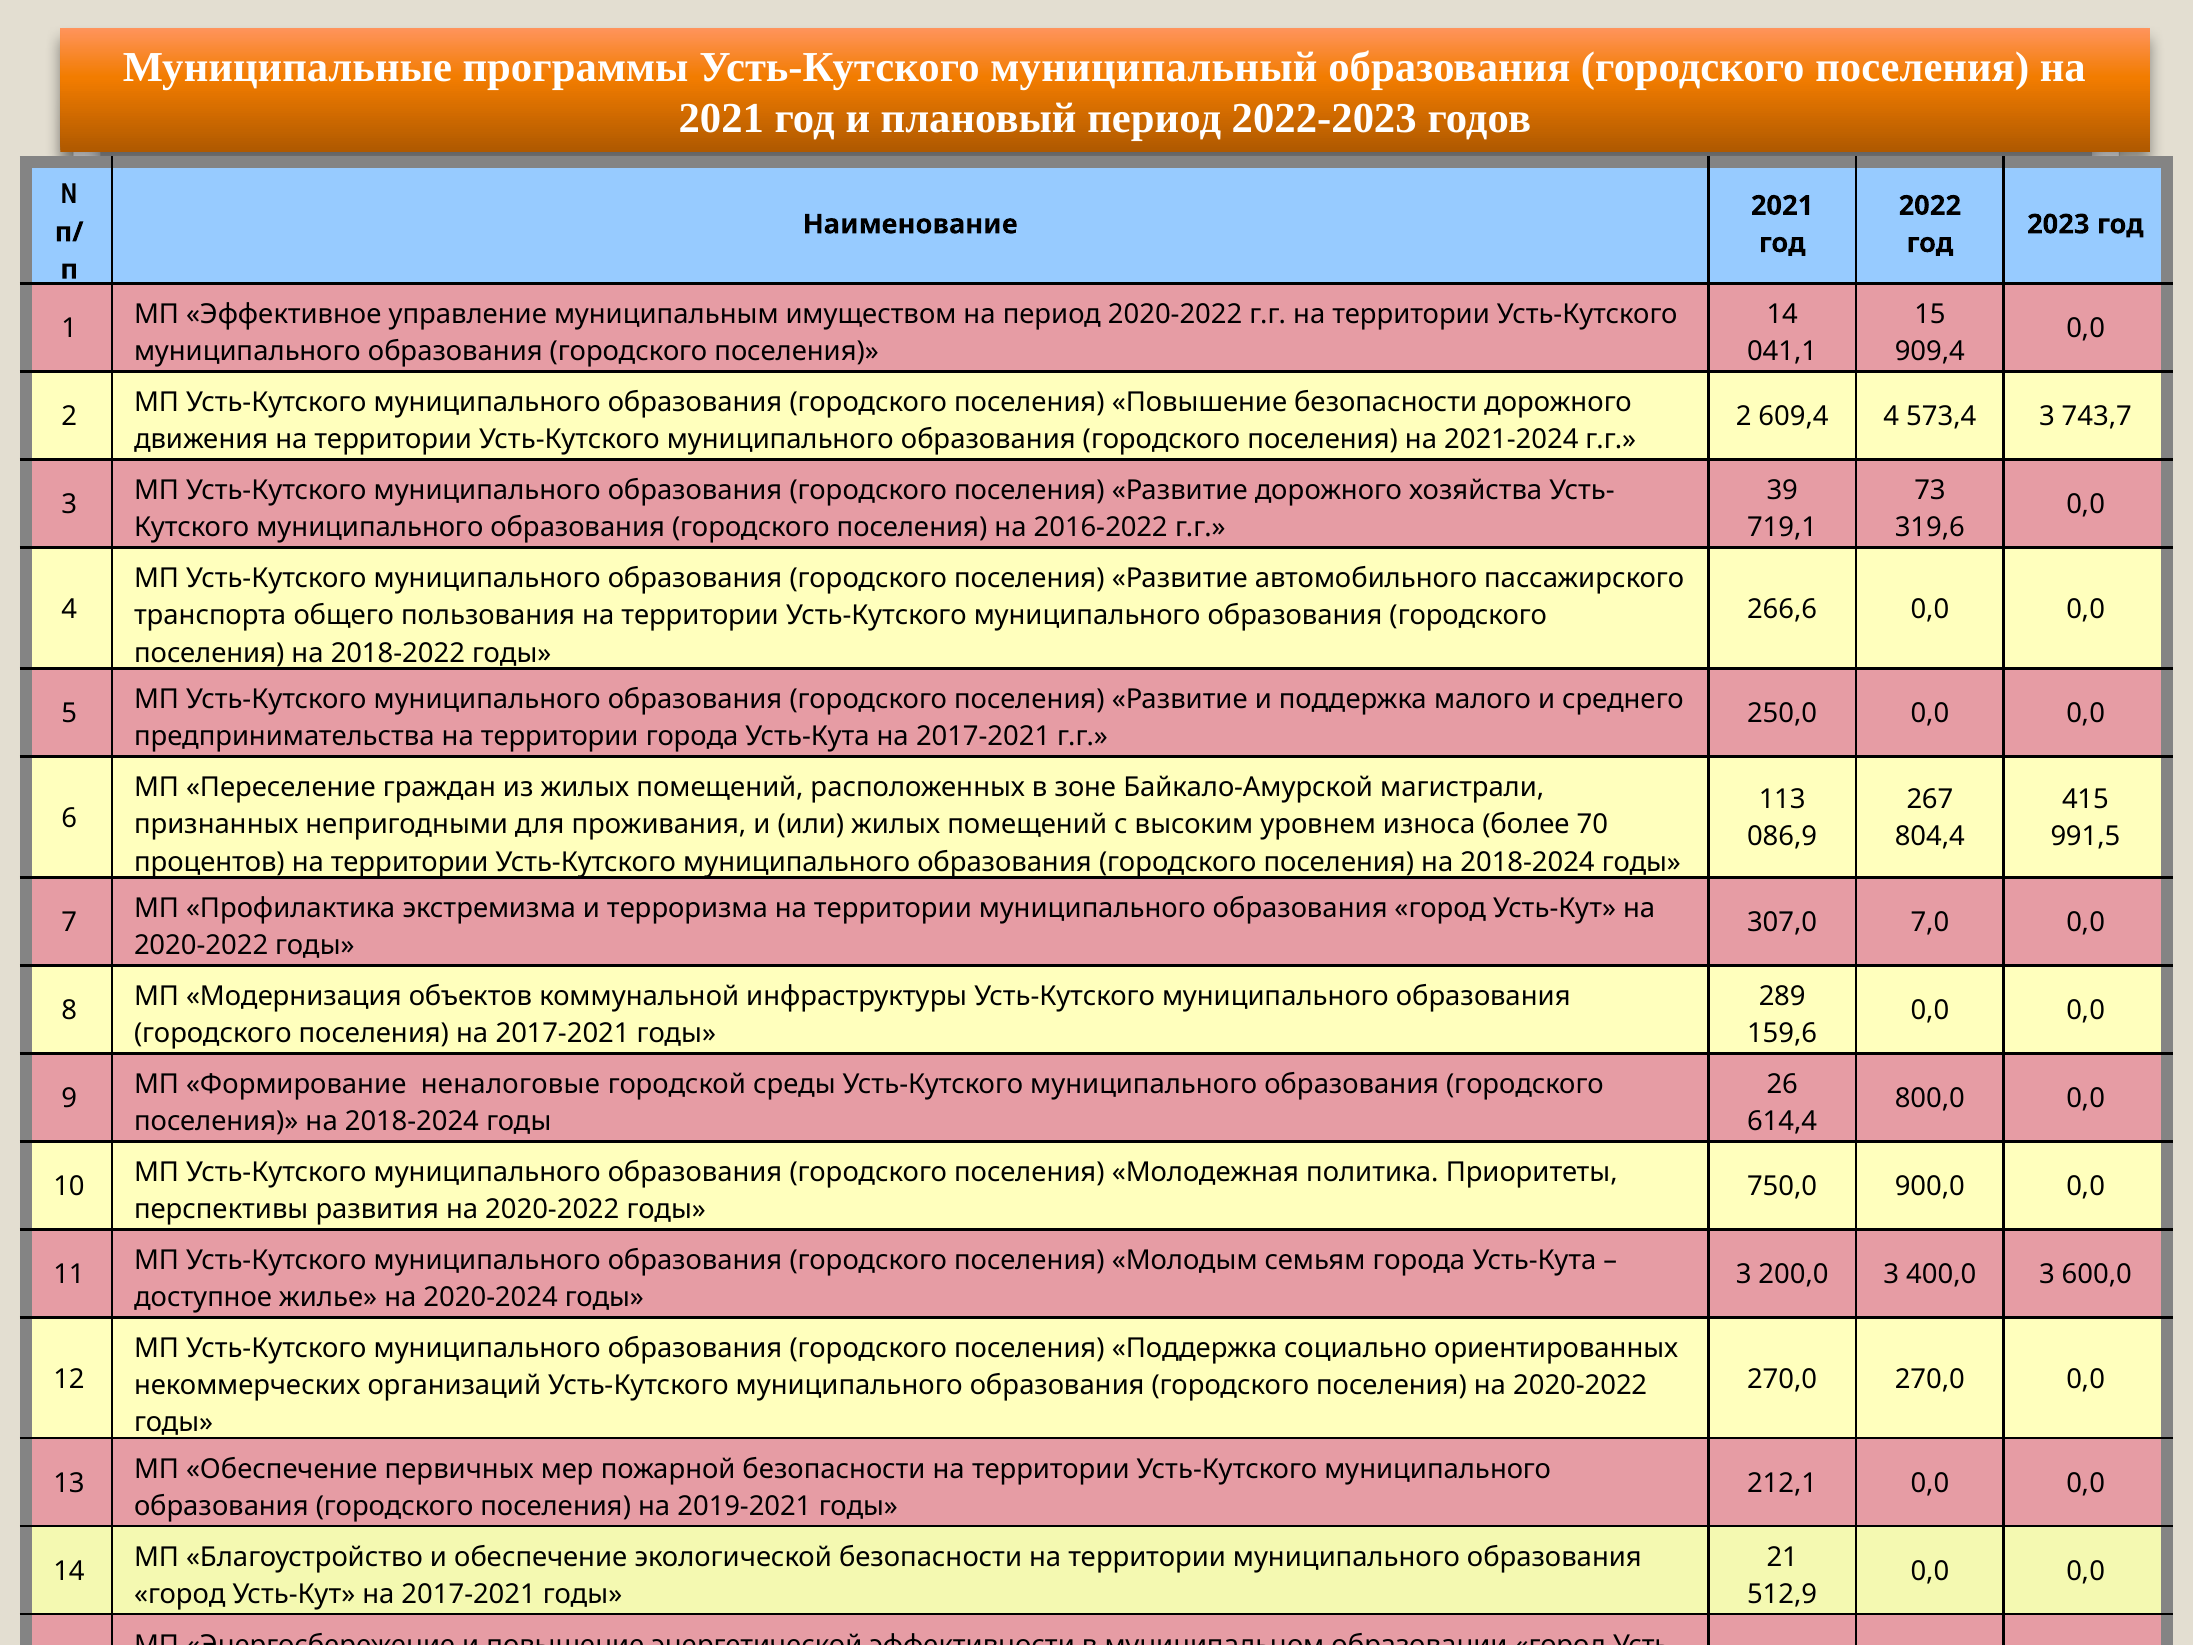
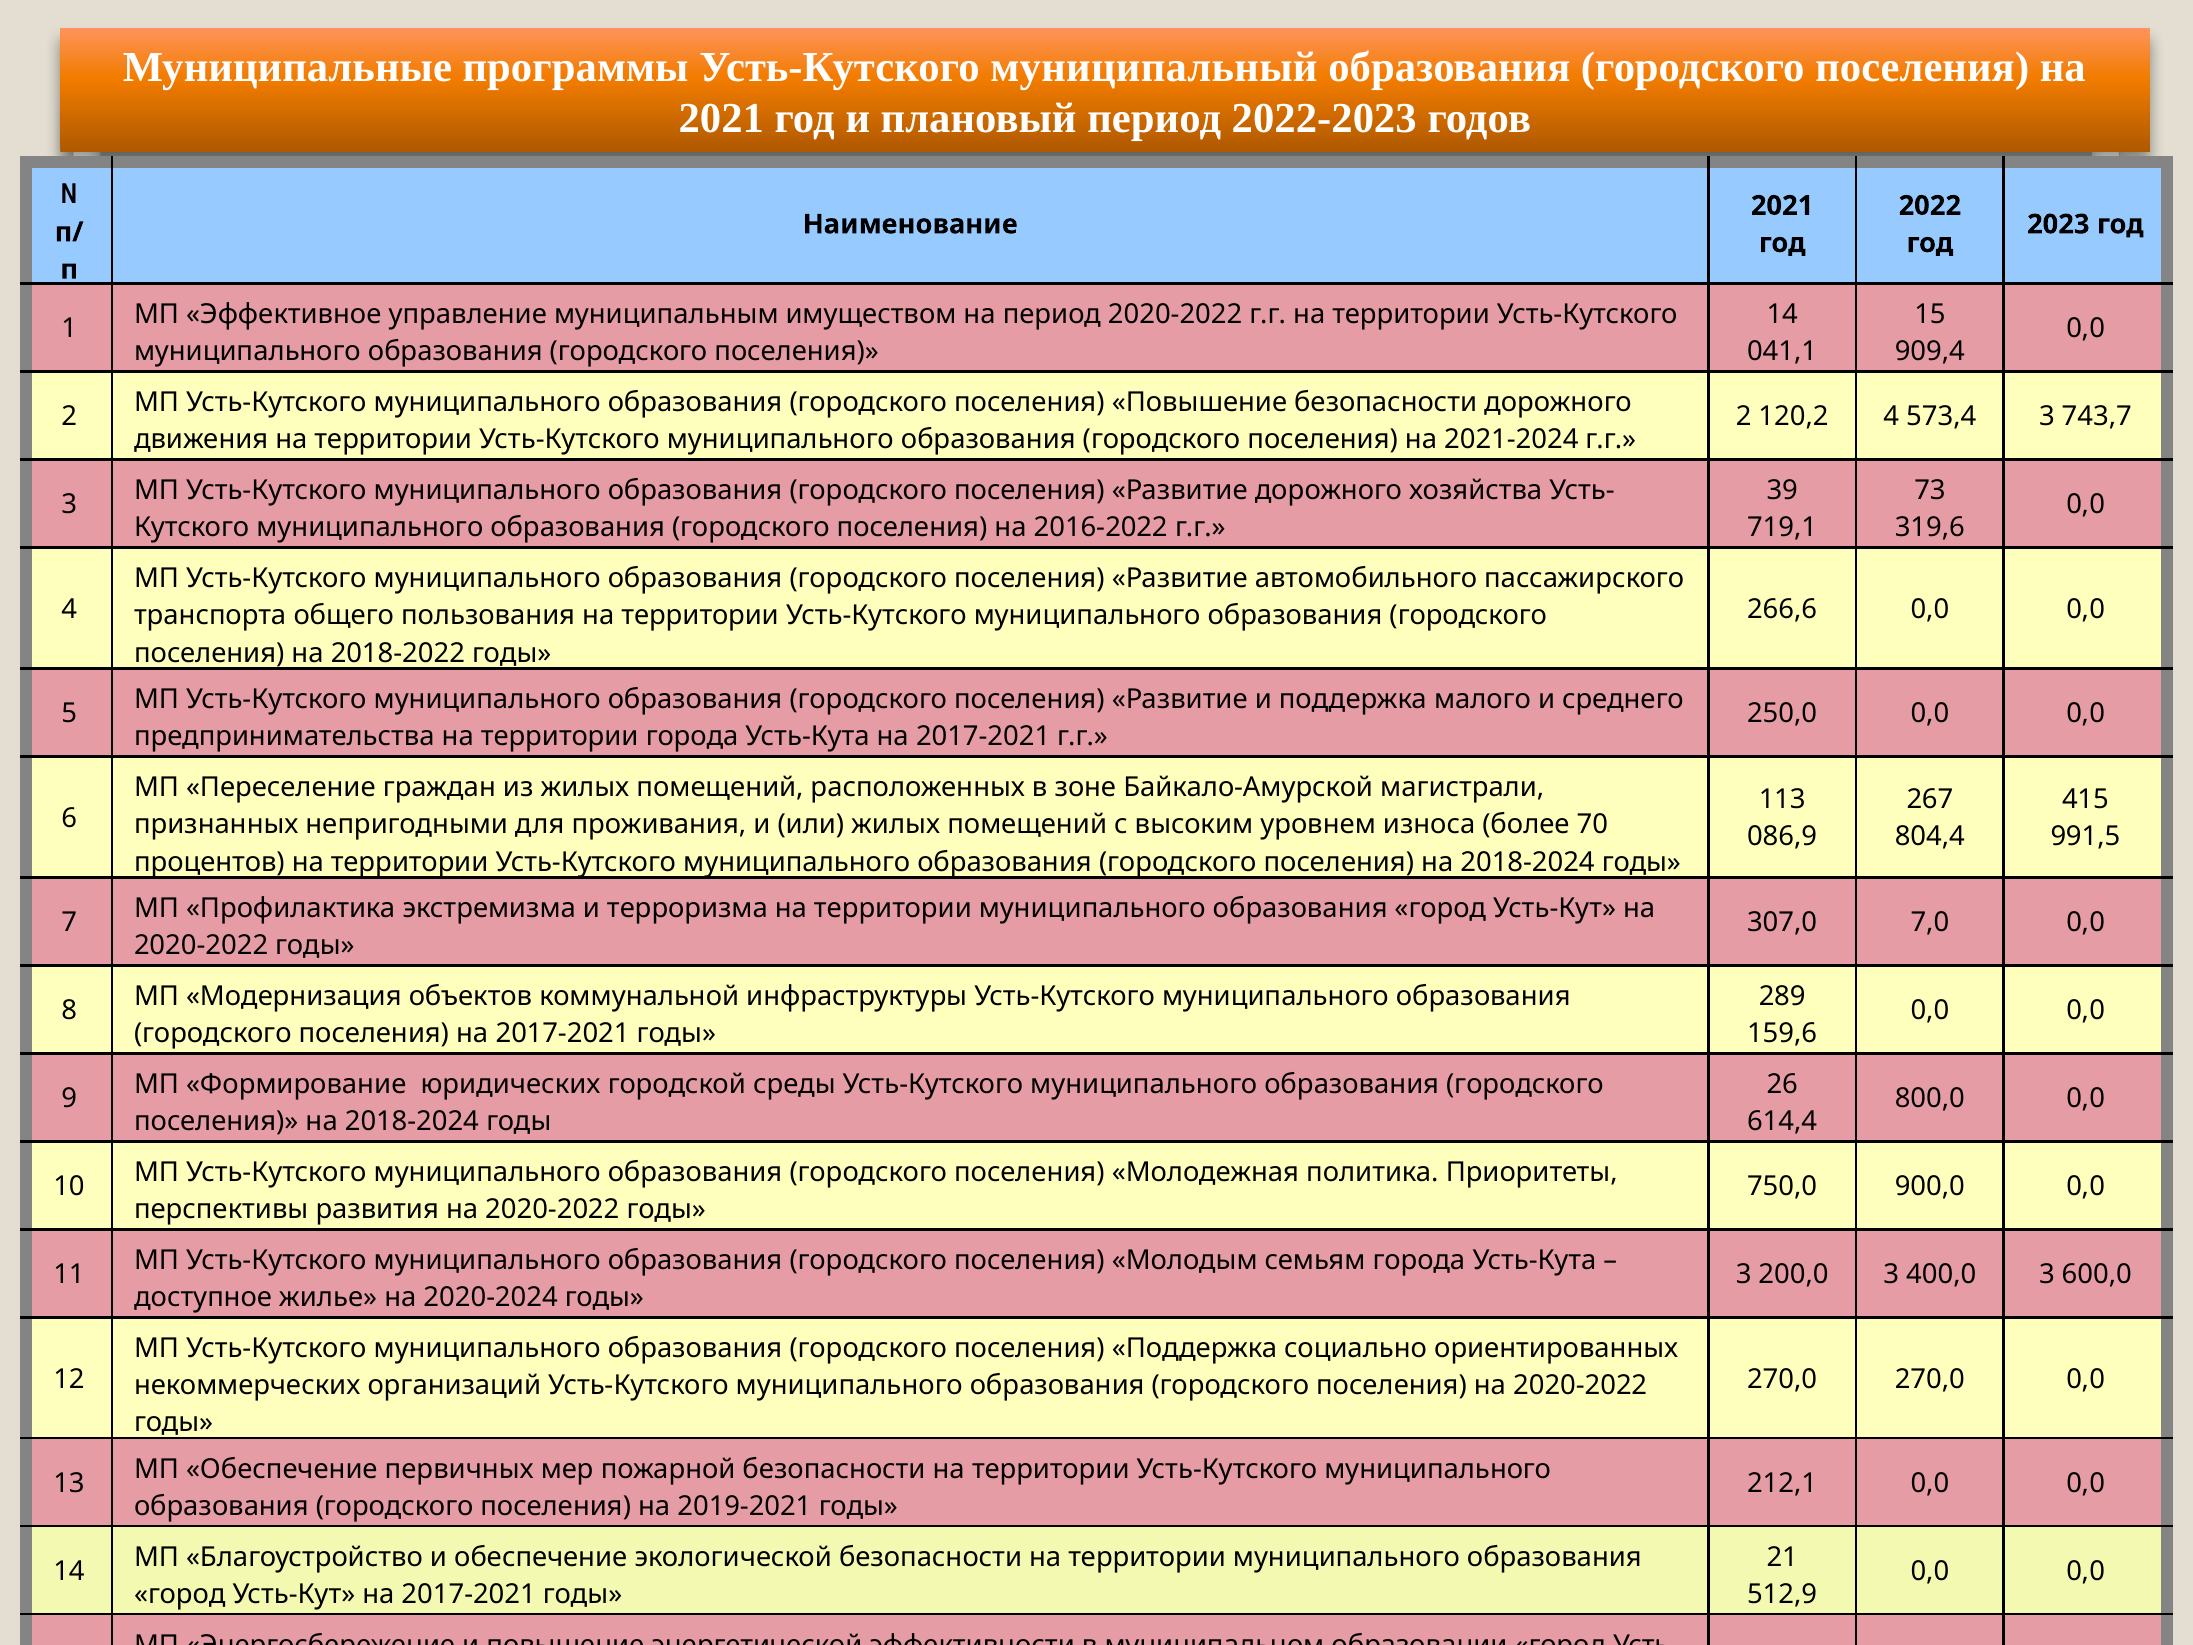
609,4: 609,4 -> 120,2
неналоговые: неналоговые -> юридических
